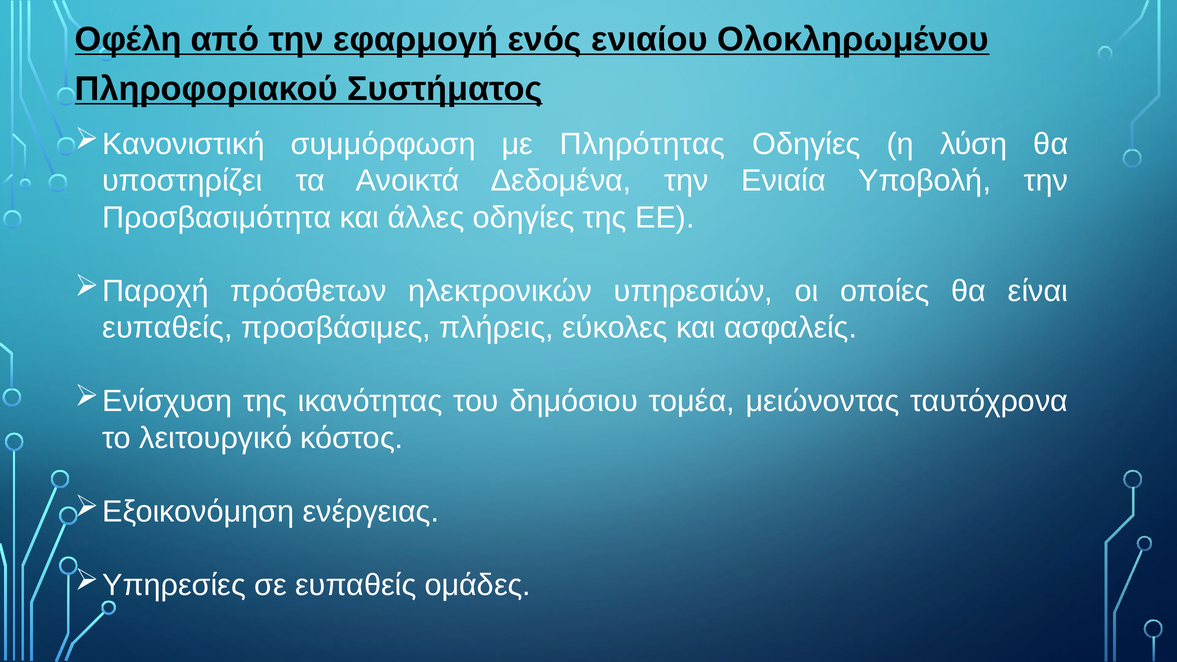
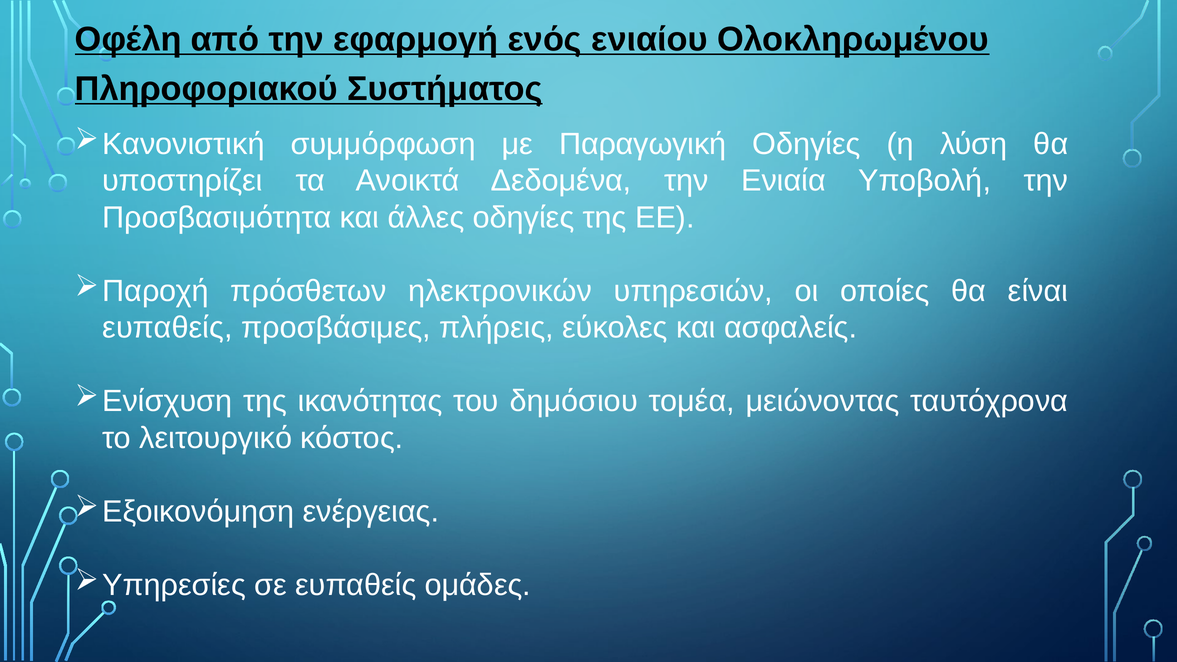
Πληρότητας: Πληρότητας -> Παραγωγική
